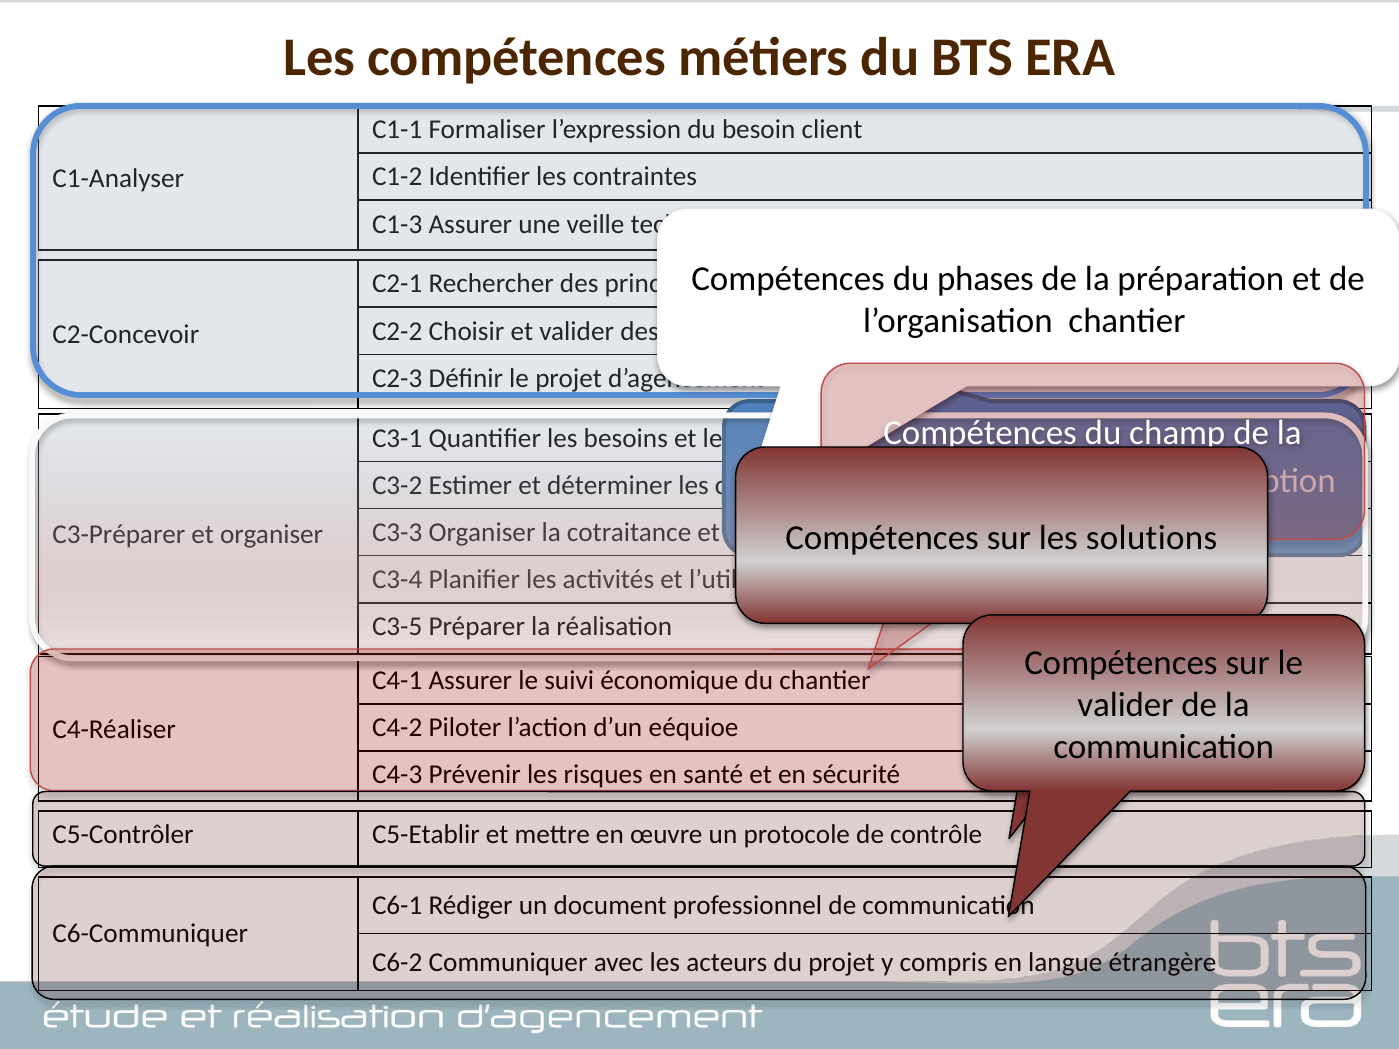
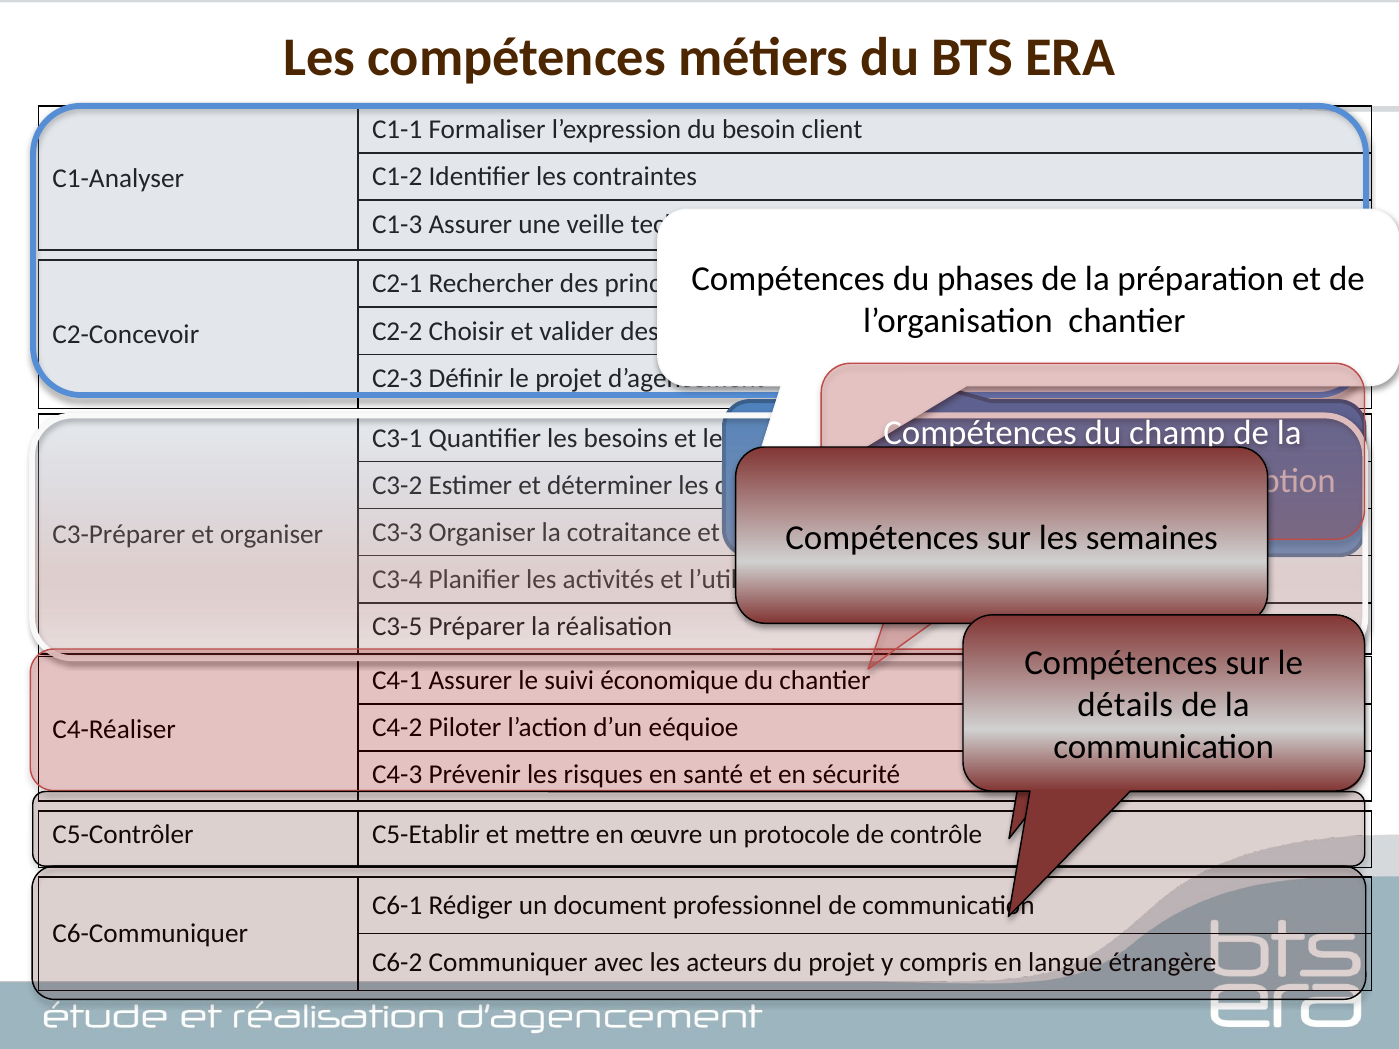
les solutions: solutions -> semaines
valider at (1125, 706): valider -> détails
